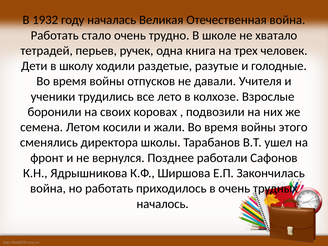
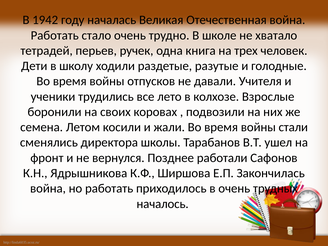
1932: 1932 -> 1942
этого: этого -> стали
